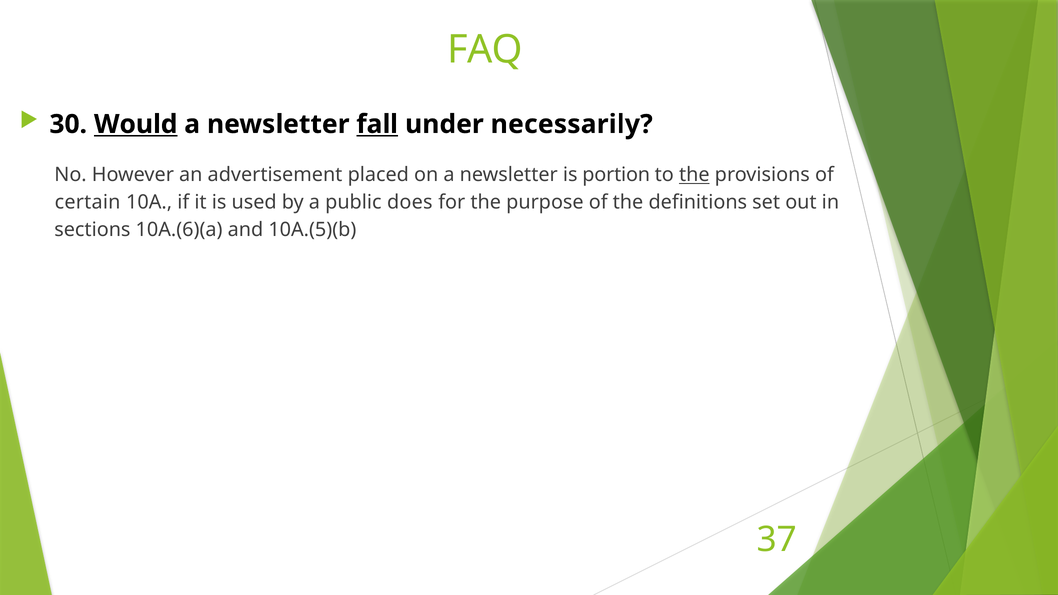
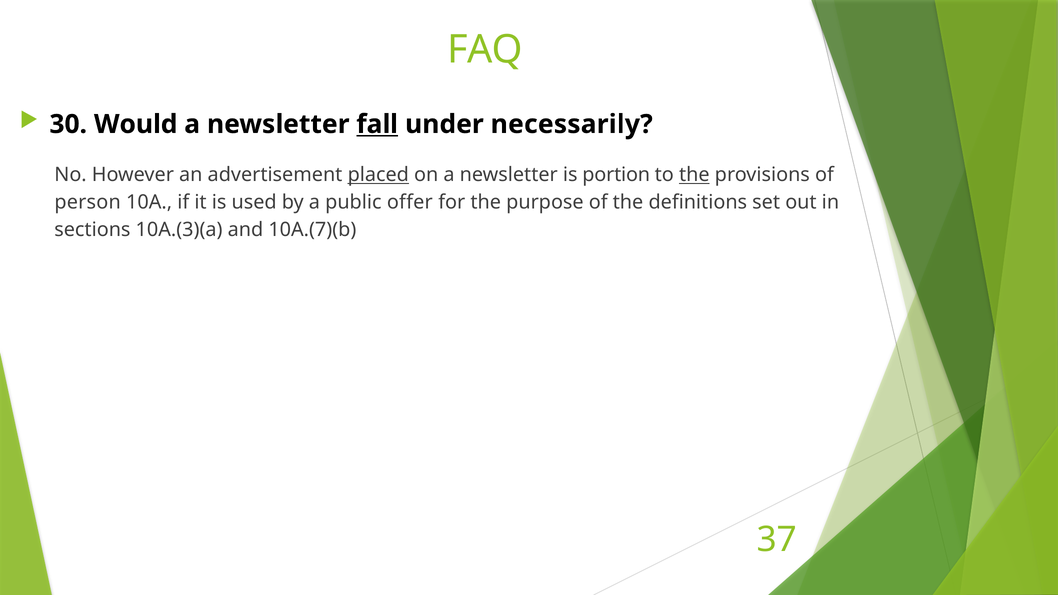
Would underline: present -> none
placed underline: none -> present
certain: certain -> person
does: does -> offer
10A.(6)(a: 10A.(6)(a -> 10A.(3)(a
10A.(5)(b: 10A.(5)(b -> 10A.(7)(b
